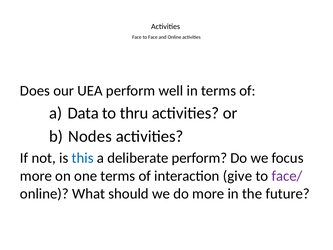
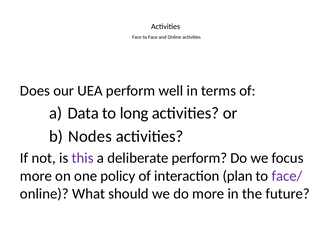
thru: thru -> long
this colour: blue -> purple
one terms: terms -> policy
give: give -> plan
